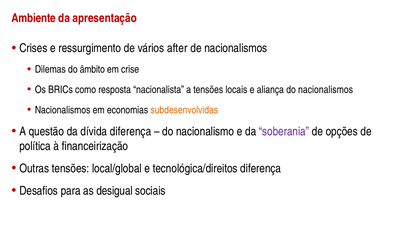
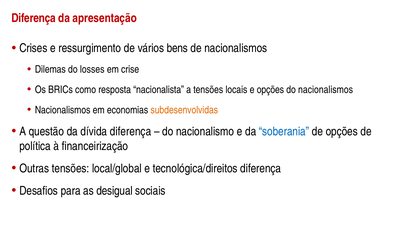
Ambiente at (34, 18): Ambiente -> Diferença
after: after -> bens
âmbito: âmbito -> losses
e aliança: aliança -> opções
soberania colour: purple -> blue
